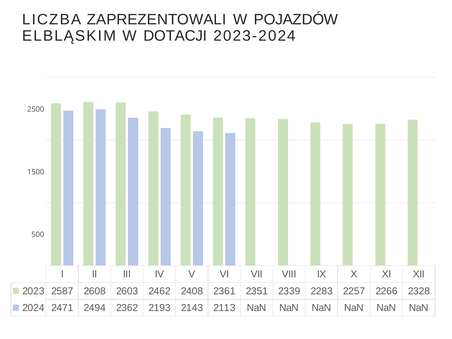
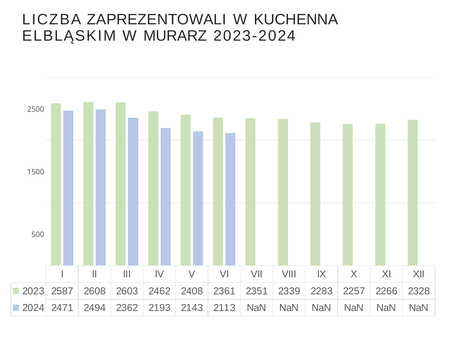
POJAZDÓW: POJAZDÓW -> KUCHENNA
DOTACJI: DOTACJI -> MURARZ
